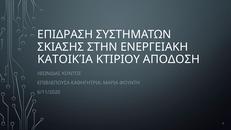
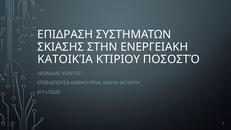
ΑΠΟΔΟΣΗ: ΑΠΟΔΟΣΗ -> ΠΟΣΟΣΤΌ
